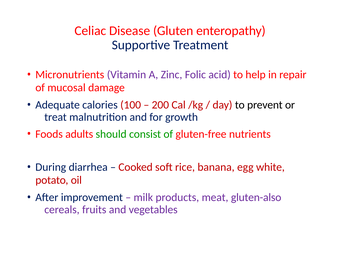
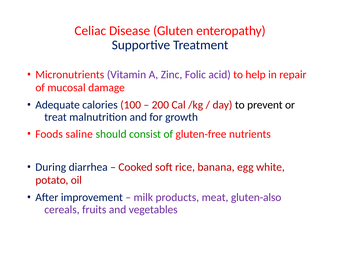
adults: adults -> saline
